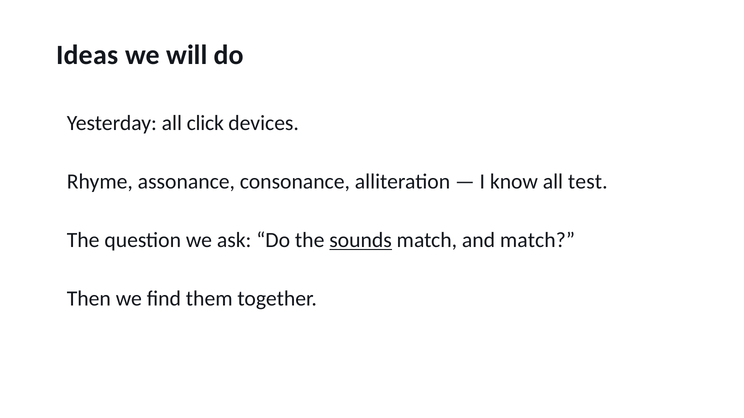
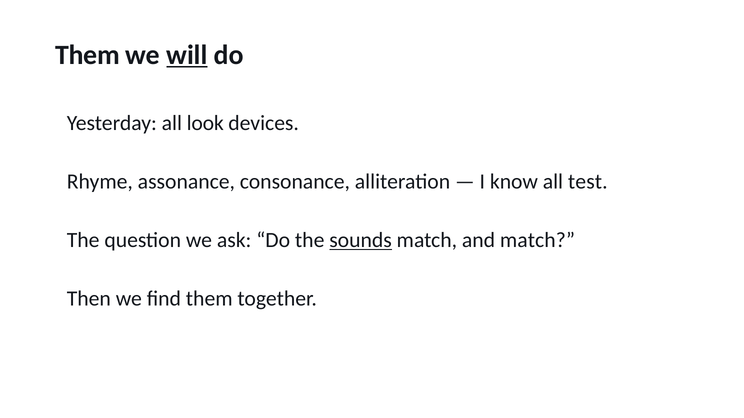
Ideas at (87, 55): Ideas -> Them
will underline: none -> present
click: click -> look
